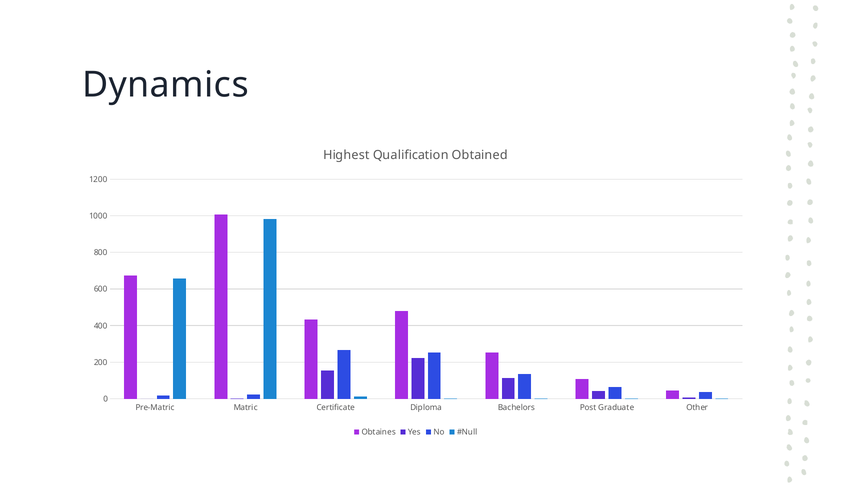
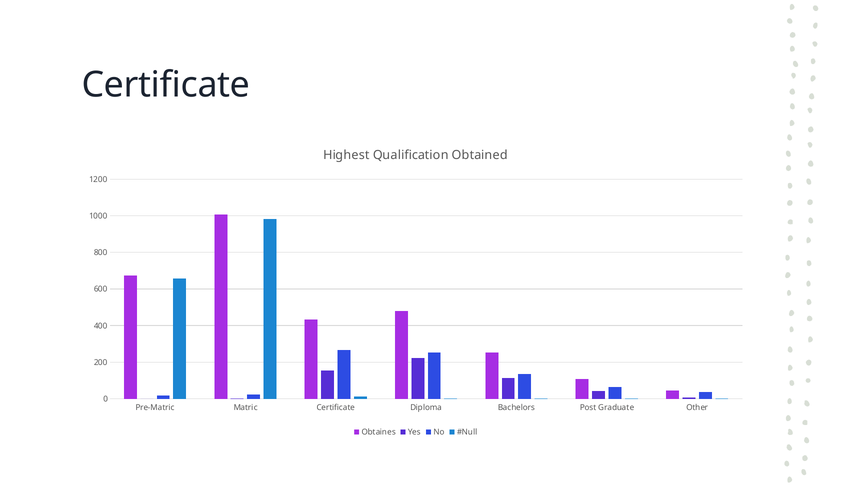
Dynamics at (166, 85): Dynamics -> Certificate
